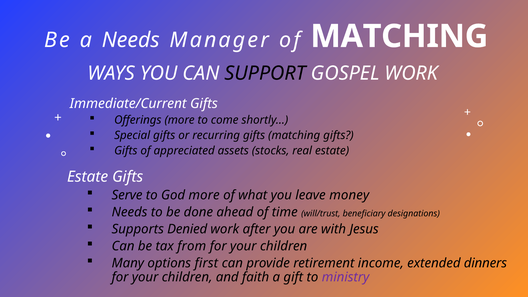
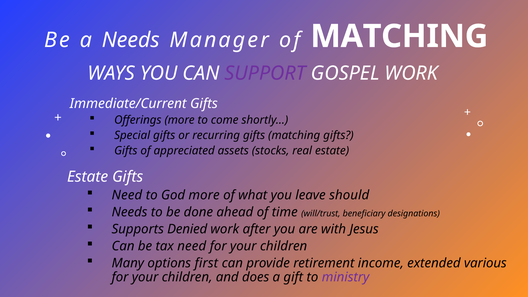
SUPPORT colour: black -> purple
Serve at (127, 195): Serve -> Need
money: money -> should
tax from: from -> need
dinners: dinners -> various
faith: faith -> does
